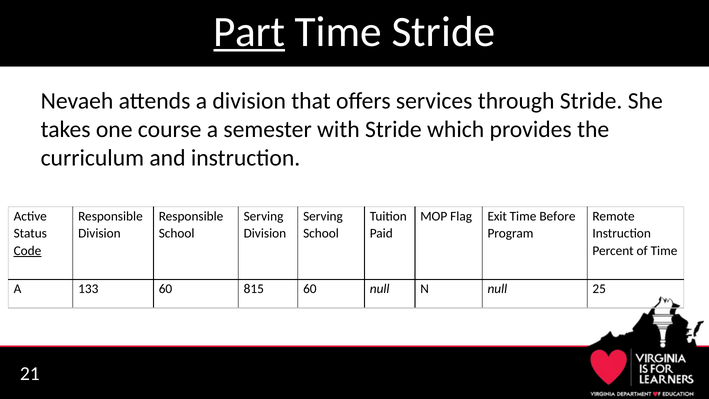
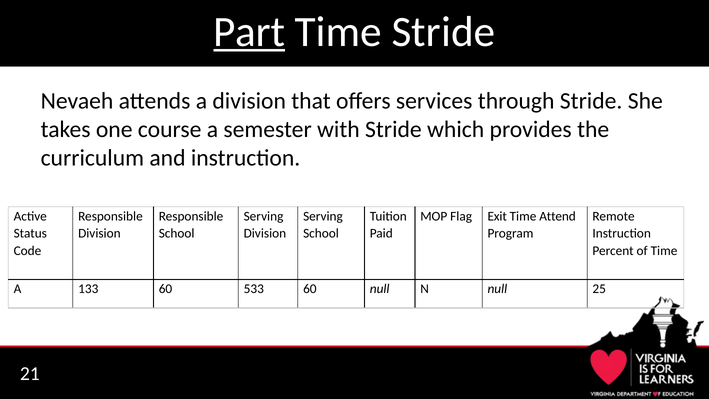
Before: Before -> Attend
Code underline: present -> none
815: 815 -> 533
